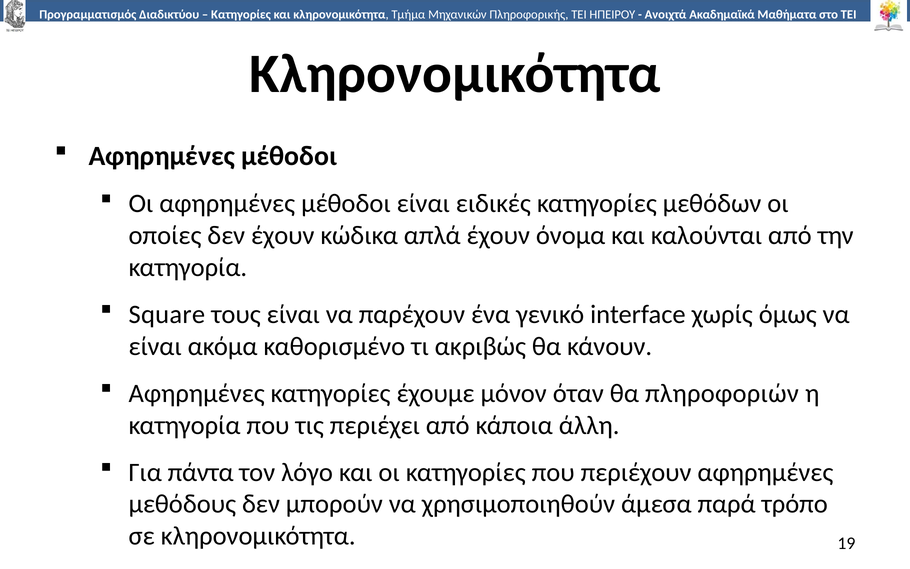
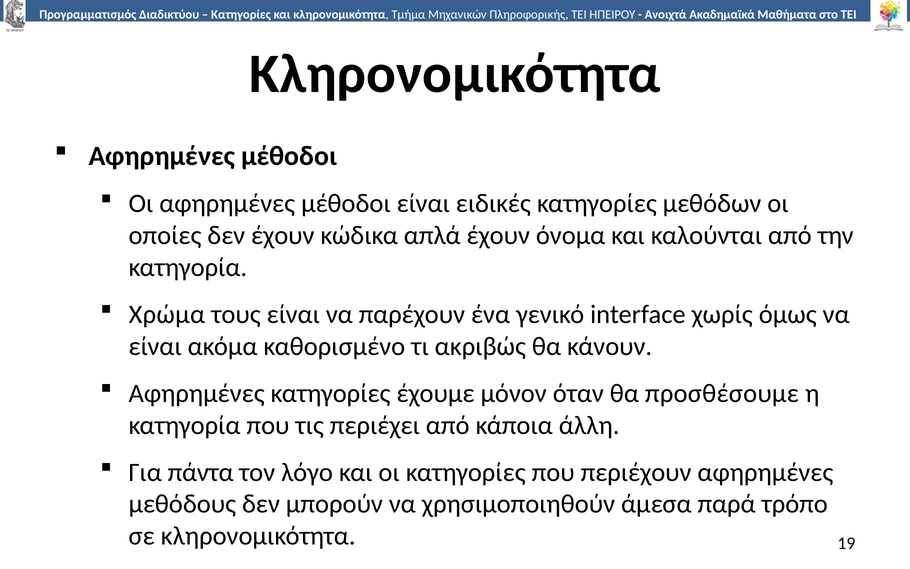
Square: Square -> Χρώμα
πληροφοριών: πληροφοριών -> προσθέσουμε
